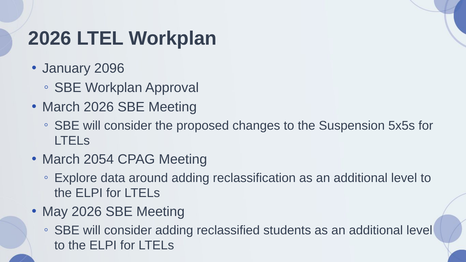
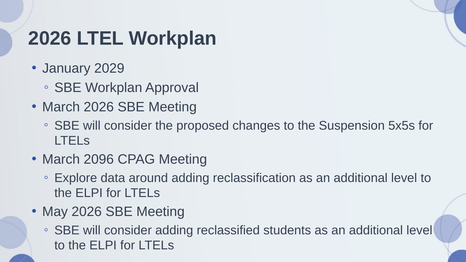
2096: 2096 -> 2029
2054: 2054 -> 2096
